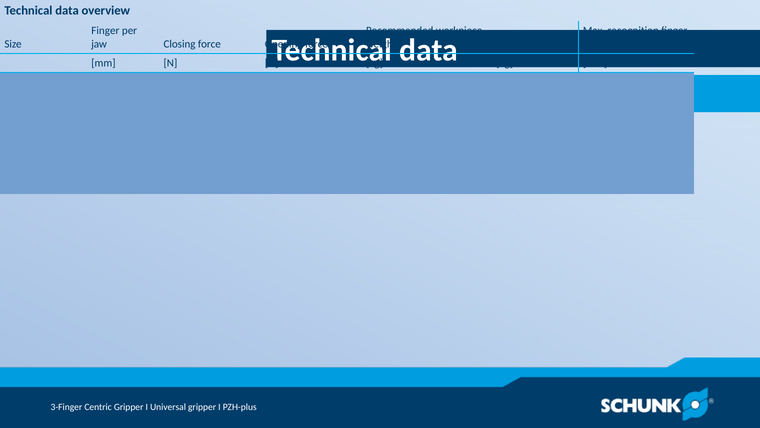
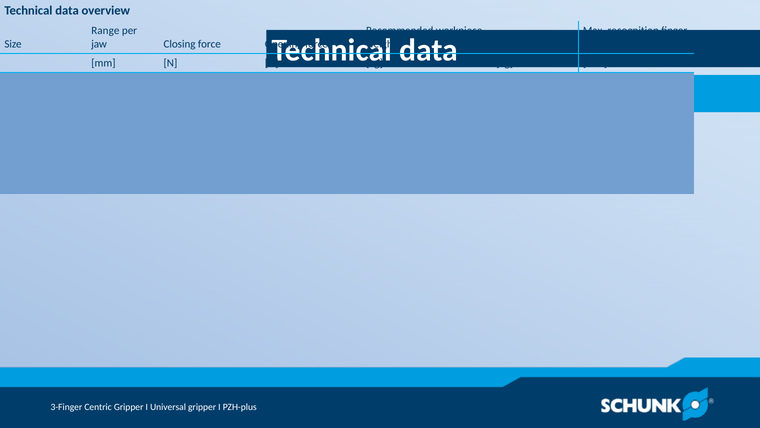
Finger at (105, 31): Finger -> Range
